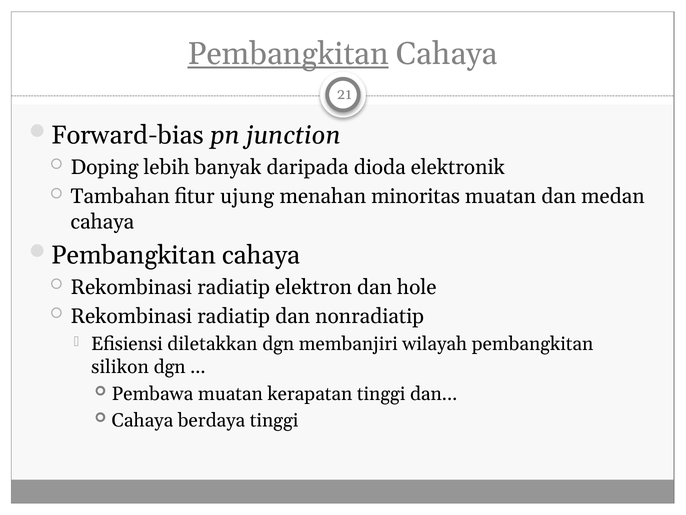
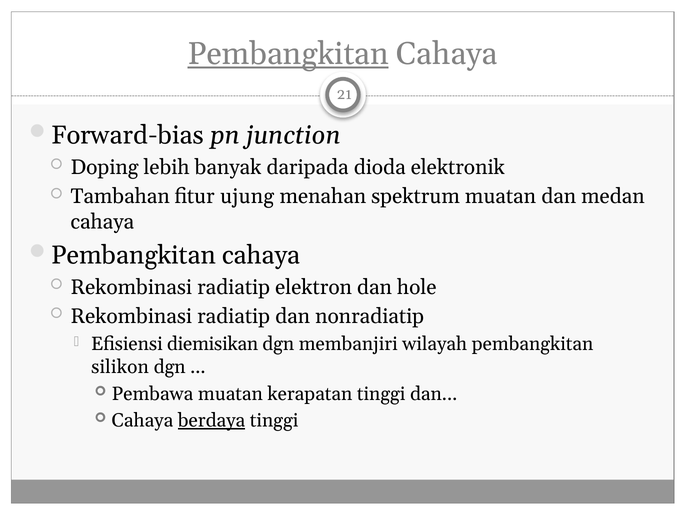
minoritas: minoritas -> spektrum
diletakkan: diletakkan -> diemisikan
berdaya underline: none -> present
